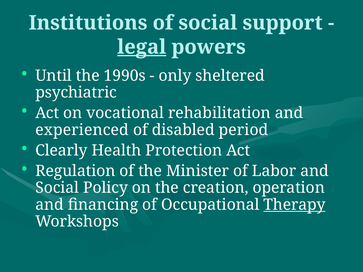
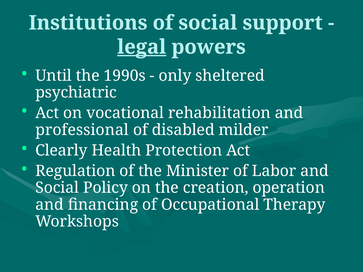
experienced: experienced -> professional
period: period -> milder
Therapy underline: present -> none
